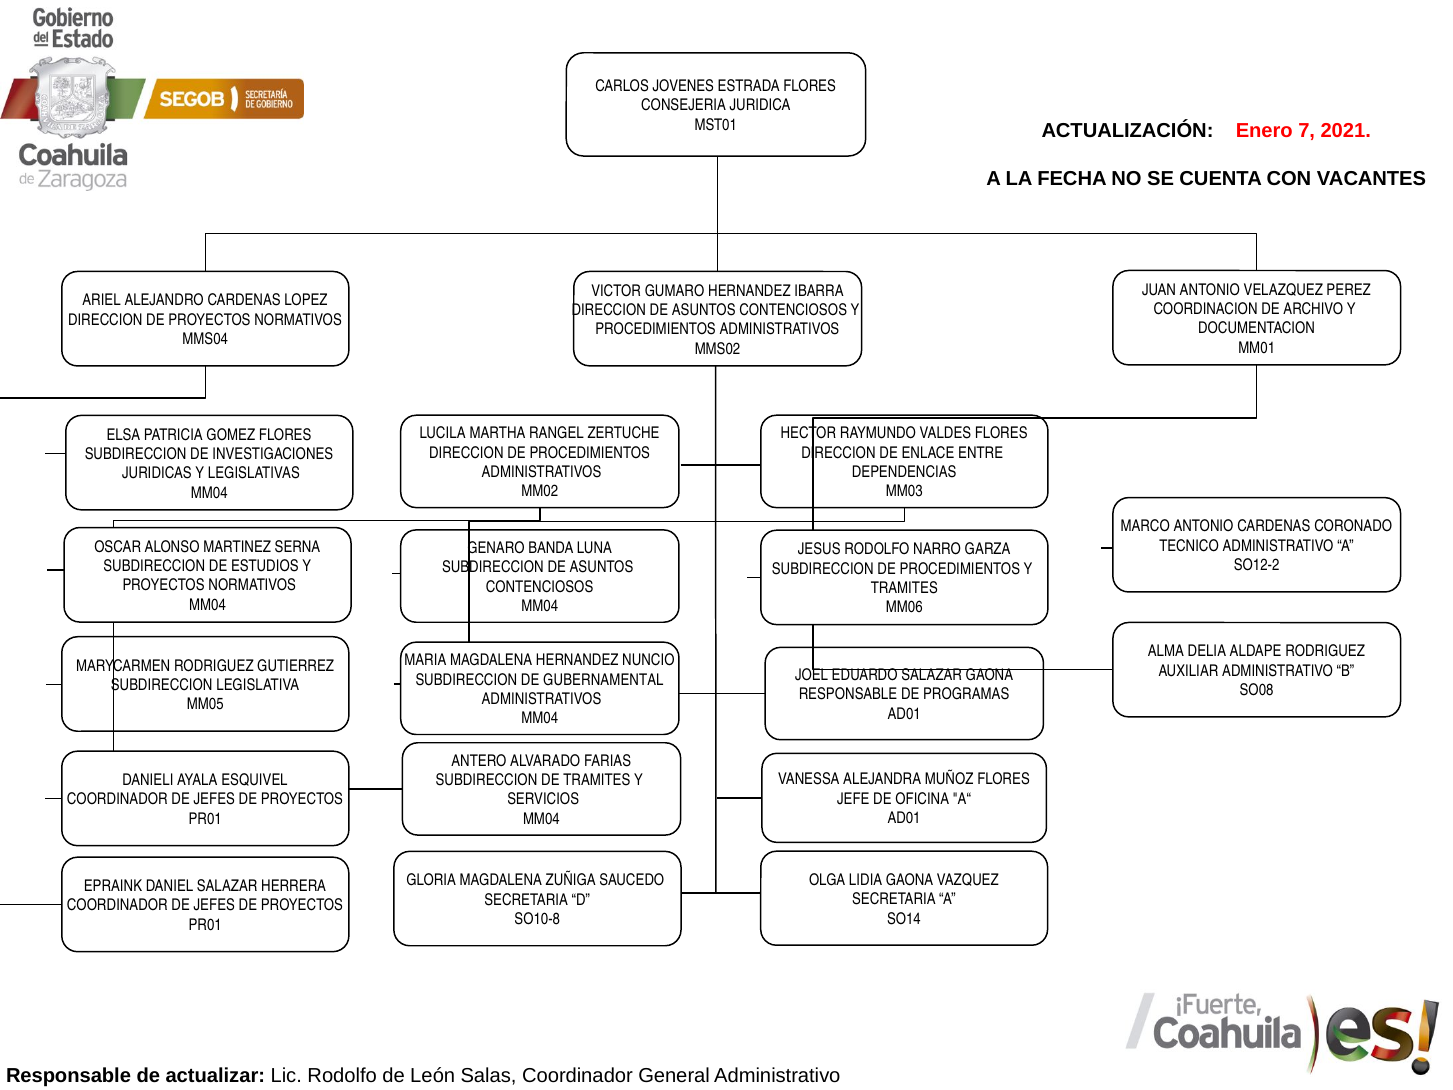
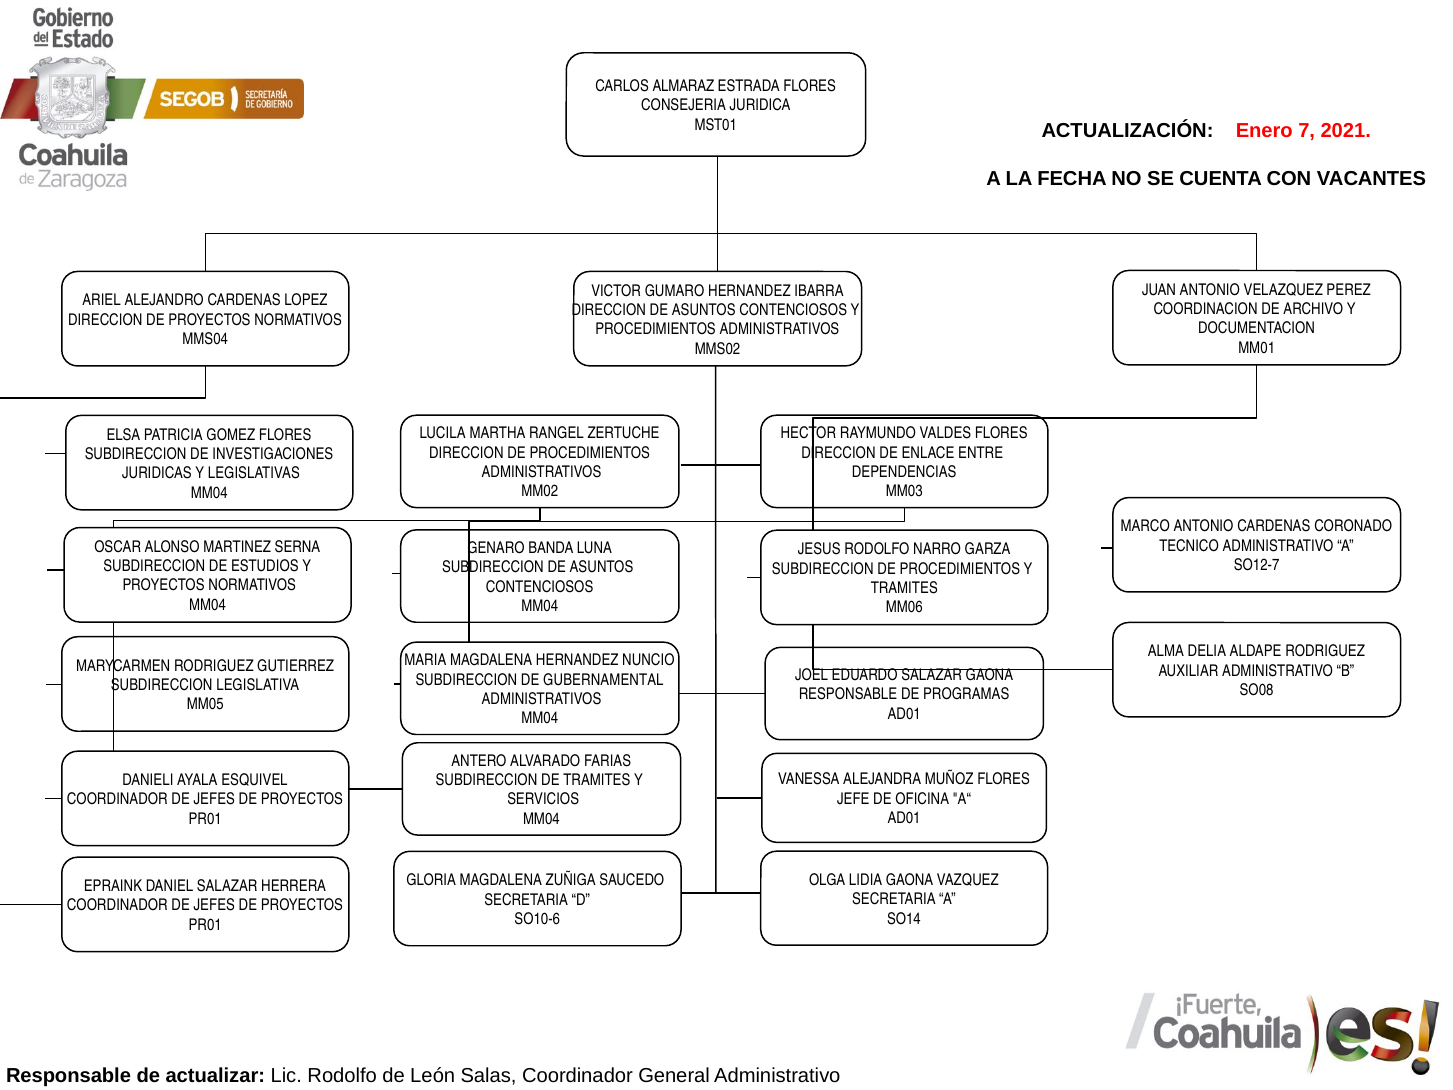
JOVENES: JOVENES -> ALMARAZ
SO12-2: SO12-2 -> SO12-7
SO10-8: SO10-8 -> SO10-6
